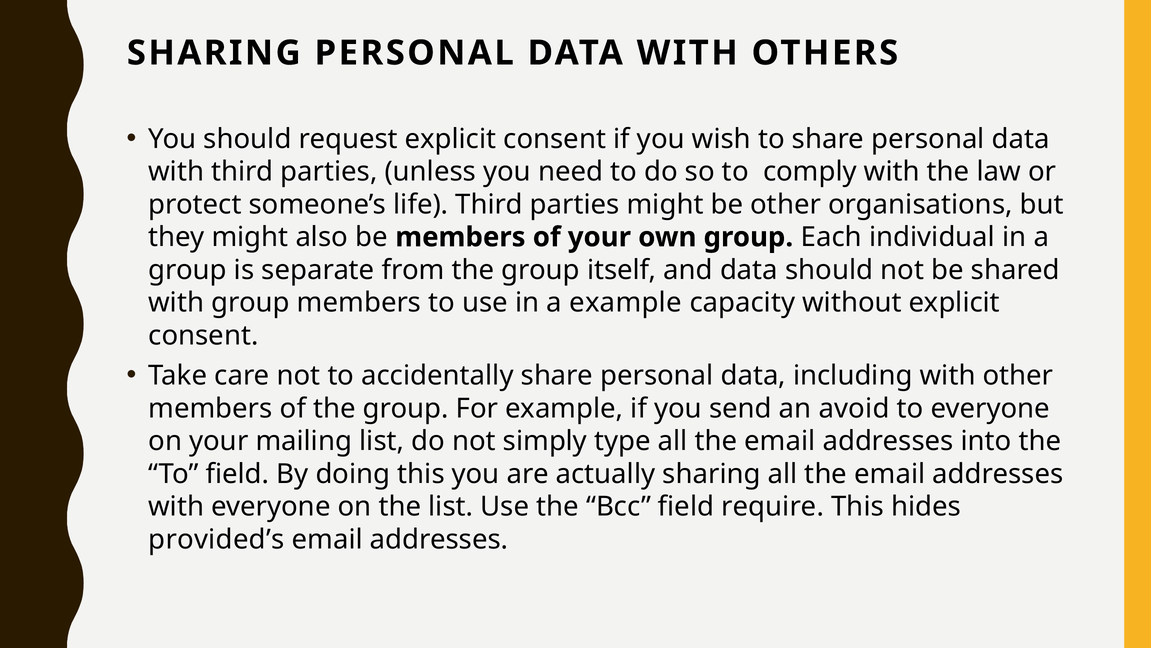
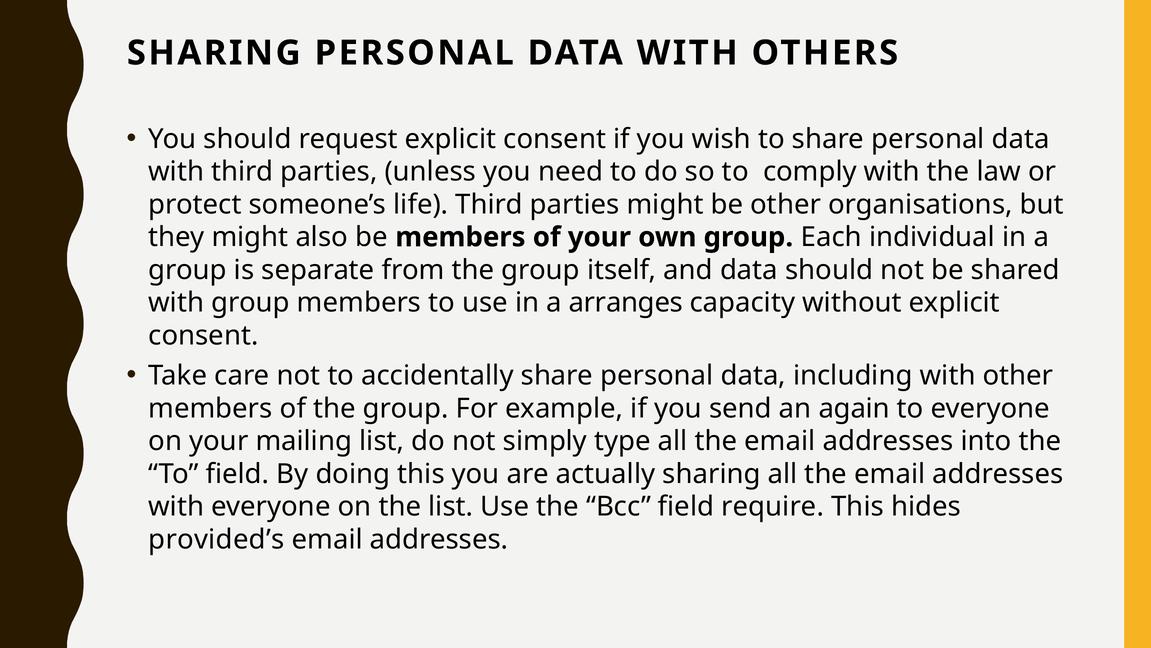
a example: example -> arranges
avoid: avoid -> again
